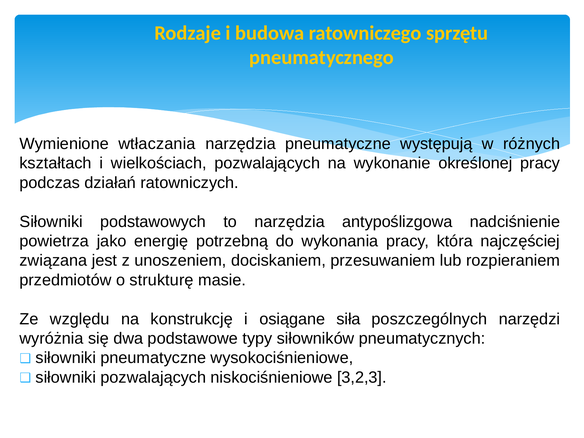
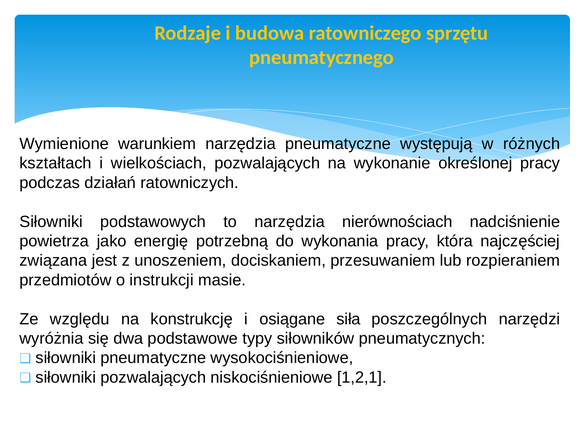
wtłaczania: wtłaczania -> warunkiem
antypoślizgowa: antypoślizgowa -> nierównościach
strukturę: strukturę -> instrukcji
3,2,3: 3,2,3 -> 1,2,1
